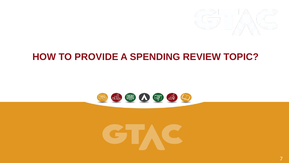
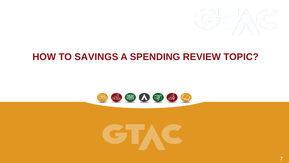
PROVIDE: PROVIDE -> SAVINGS
